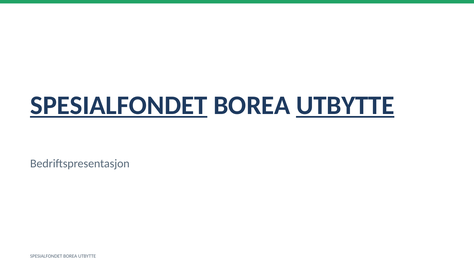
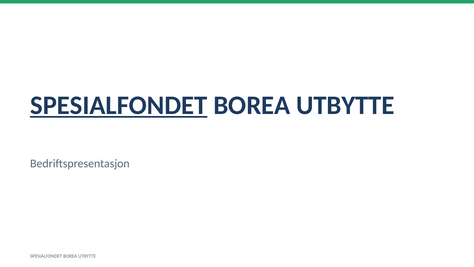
UTBYTTE at (345, 105) underline: present -> none
